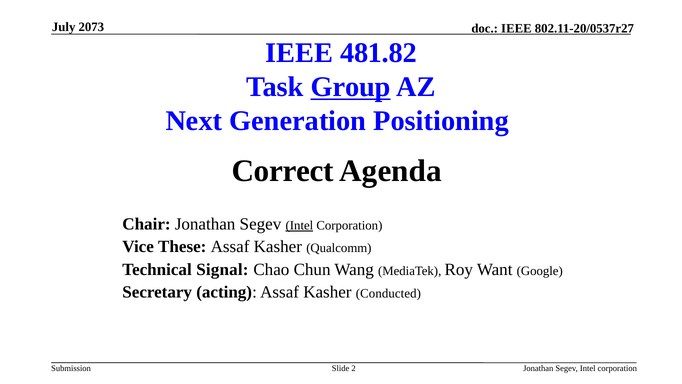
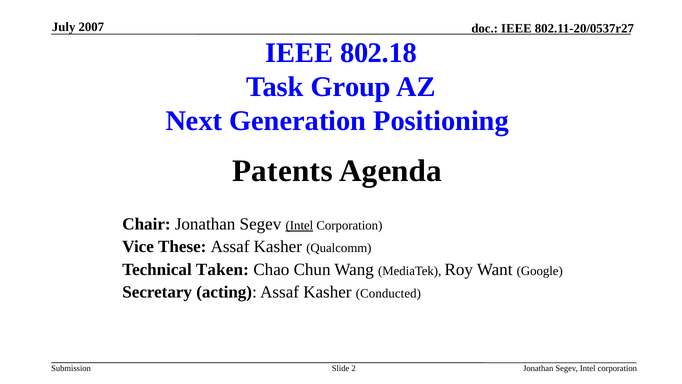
2073: 2073 -> 2007
481.82: 481.82 -> 802.18
Group underline: present -> none
Correct: Correct -> Patents
Signal: Signal -> Taken
